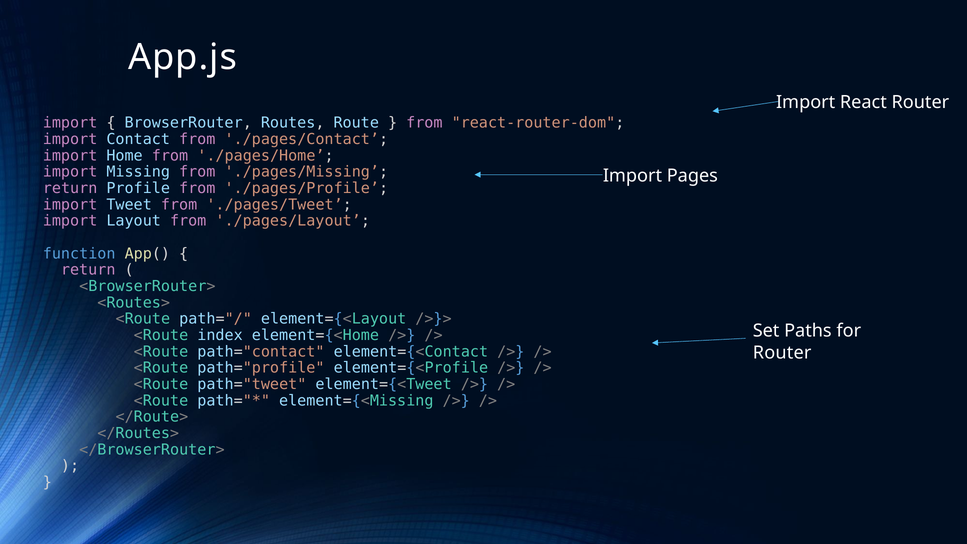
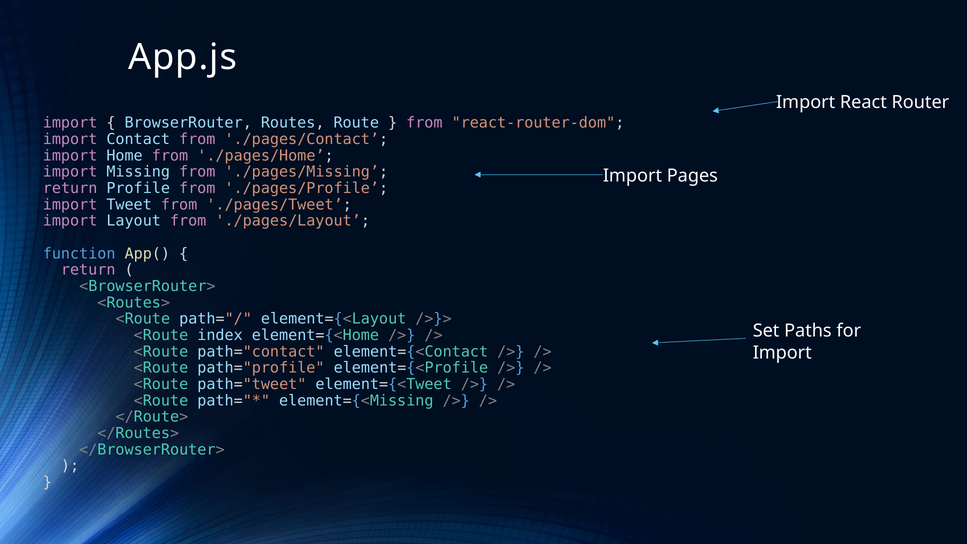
Router at (782, 353): Router -> Import
